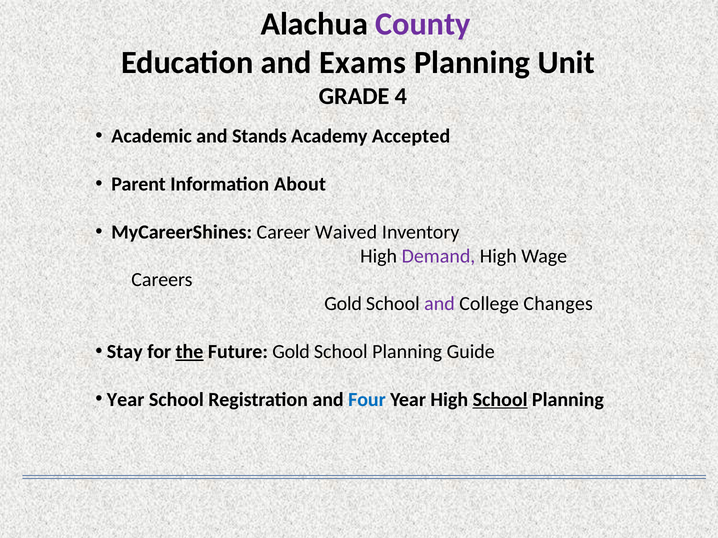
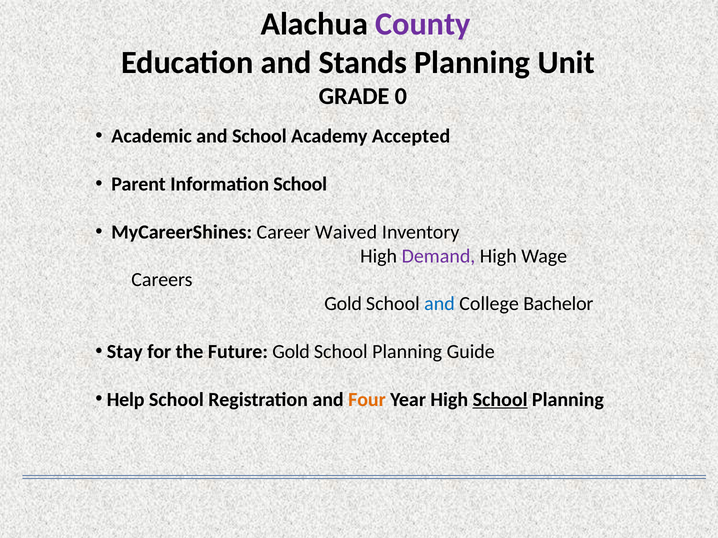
Exams: Exams -> Stands
4: 4 -> 0
and Stands: Stands -> School
Information About: About -> School
and at (440, 304) colour: purple -> blue
Changes: Changes -> Bachelor
the underline: present -> none
Year at (126, 400): Year -> Help
Four colour: blue -> orange
